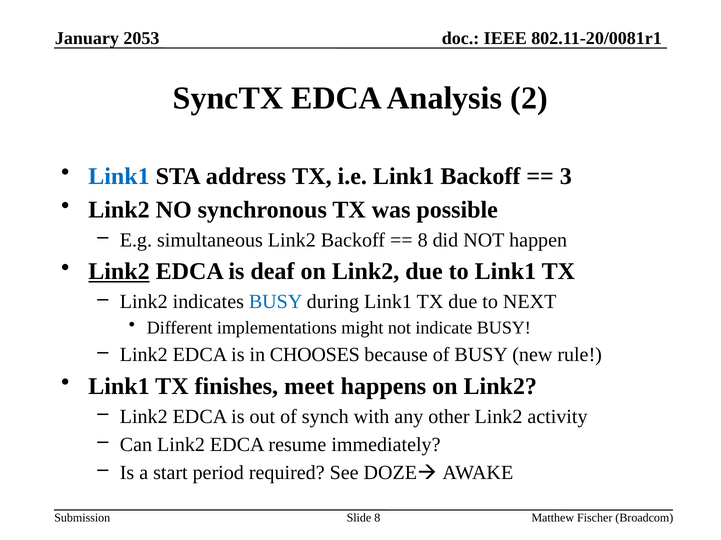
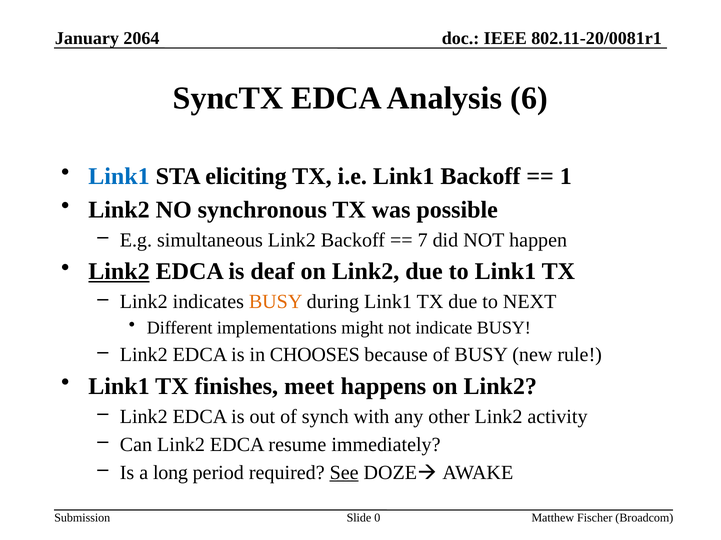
2053: 2053 -> 2064
2: 2 -> 6
address: address -> eliciting
3: 3 -> 1
8 at (423, 240): 8 -> 7
BUSY at (276, 302) colour: blue -> orange
start: start -> long
See underline: none -> present
Slide 8: 8 -> 0
